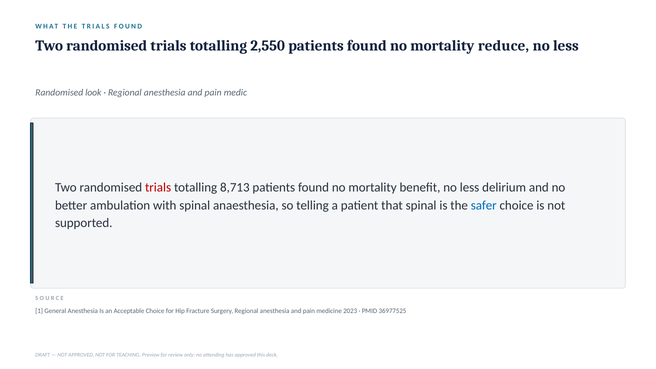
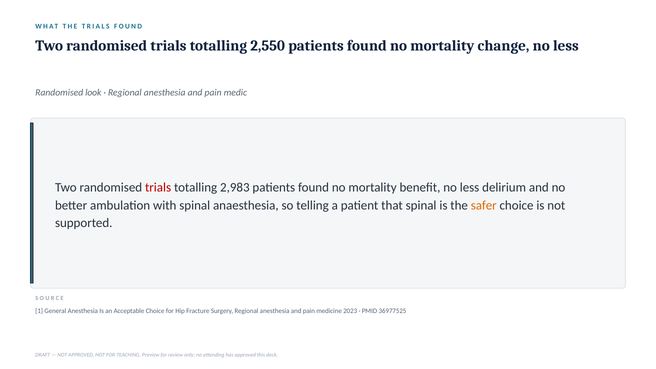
reduce: reduce -> change
8,713: 8,713 -> 2,983
safer colour: blue -> orange
